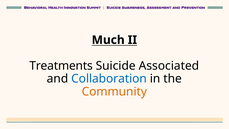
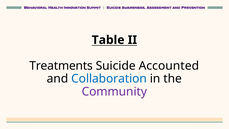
Much: Much -> Table
Associated: Associated -> Accounted
Community colour: orange -> purple
